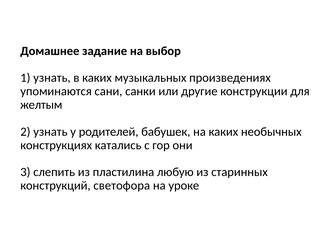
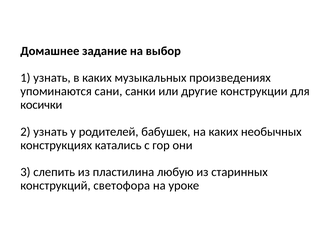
желтым: желтым -> косички
